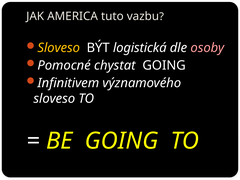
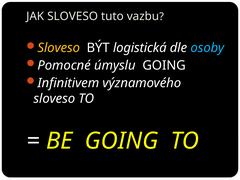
JAK AMERICA: AMERICA -> SLOVESO
osoby colour: pink -> light blue
chystat: chystat -> úmyslu
